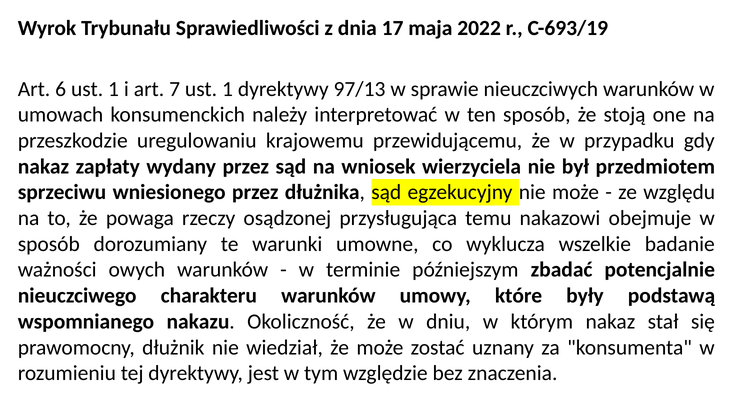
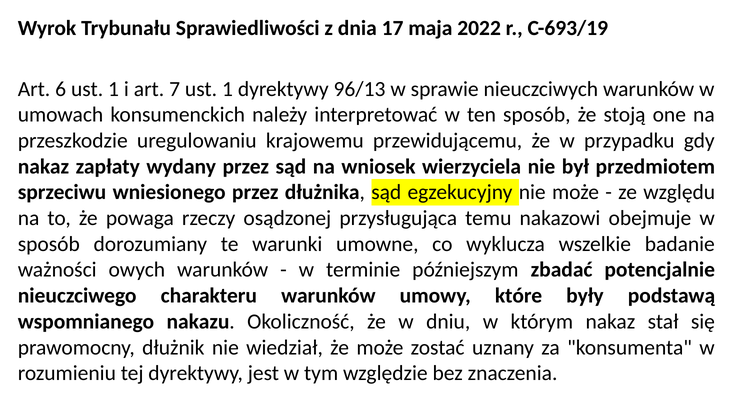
97/13: 97/13 -> 96/13
